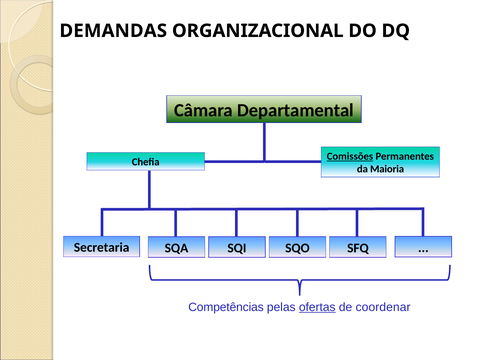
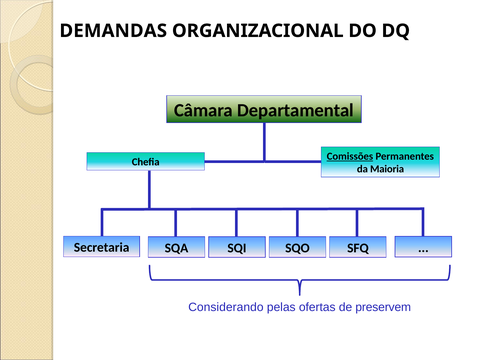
Competências: Competências -> Considerando
ofertas underline: present -> none
coordenar: coordenar -> preservem
